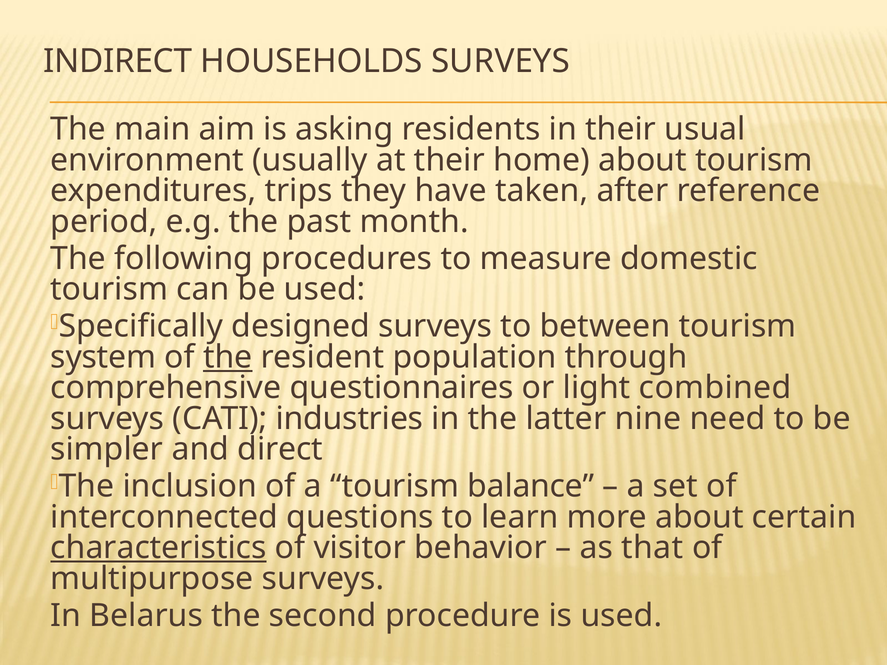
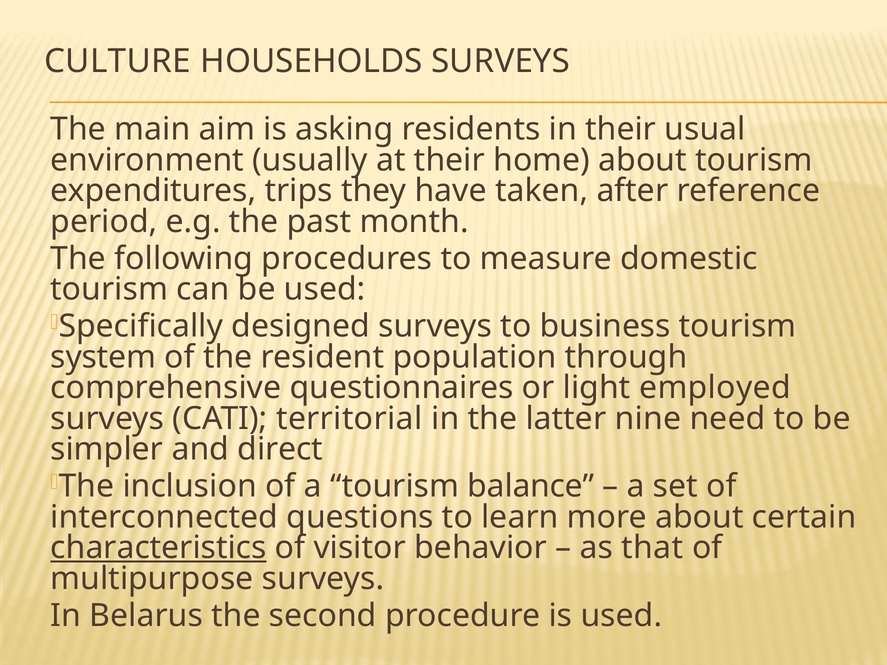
INDIRECT: INDIRECT -> CULTURE
between: between -> business
the at (228, 357) underline: present -> none
combined: combined -> employed
industries: industries -> territorial
